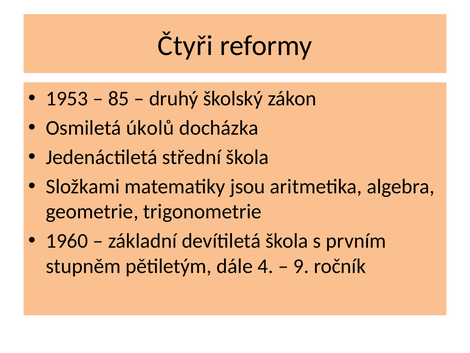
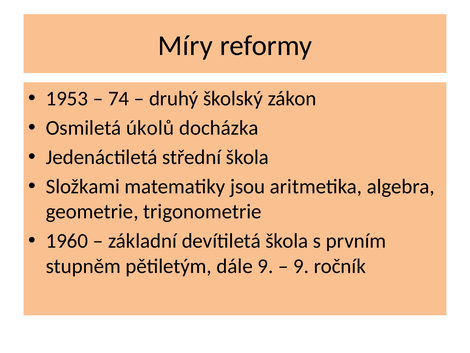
Čtyři: Čtyři -> Míry
85: 85 -> 74
dále 4: 4 -> 9
